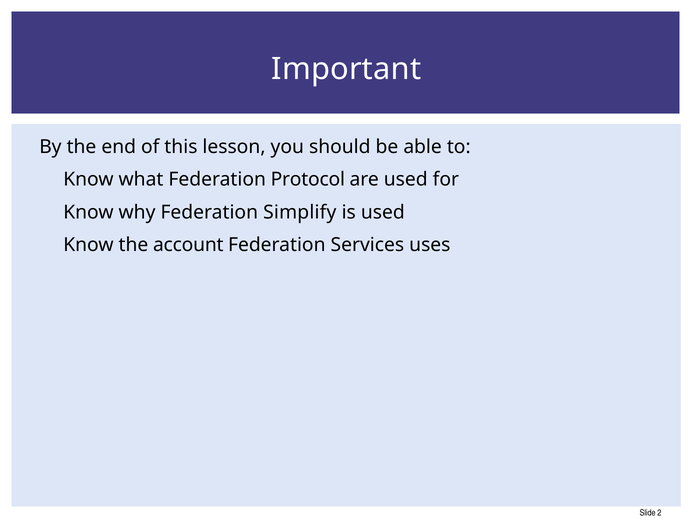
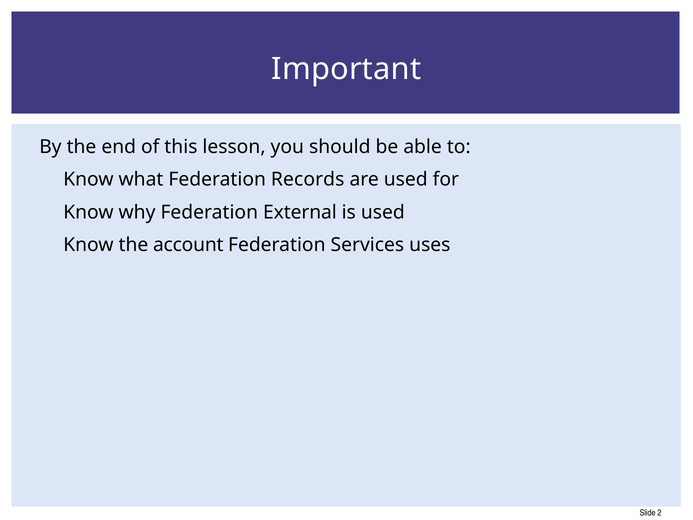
Protocol: Protocol -> Records
Simplify: Simplify -> External
